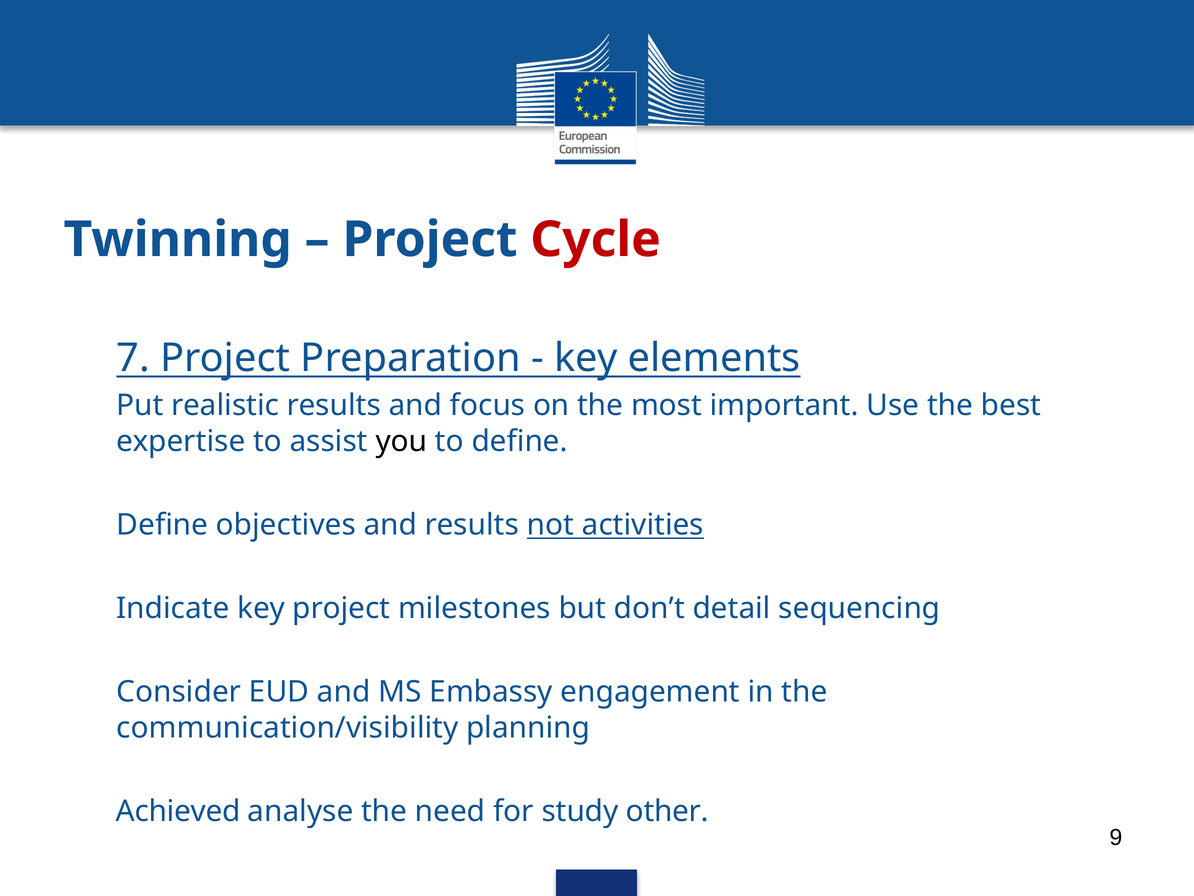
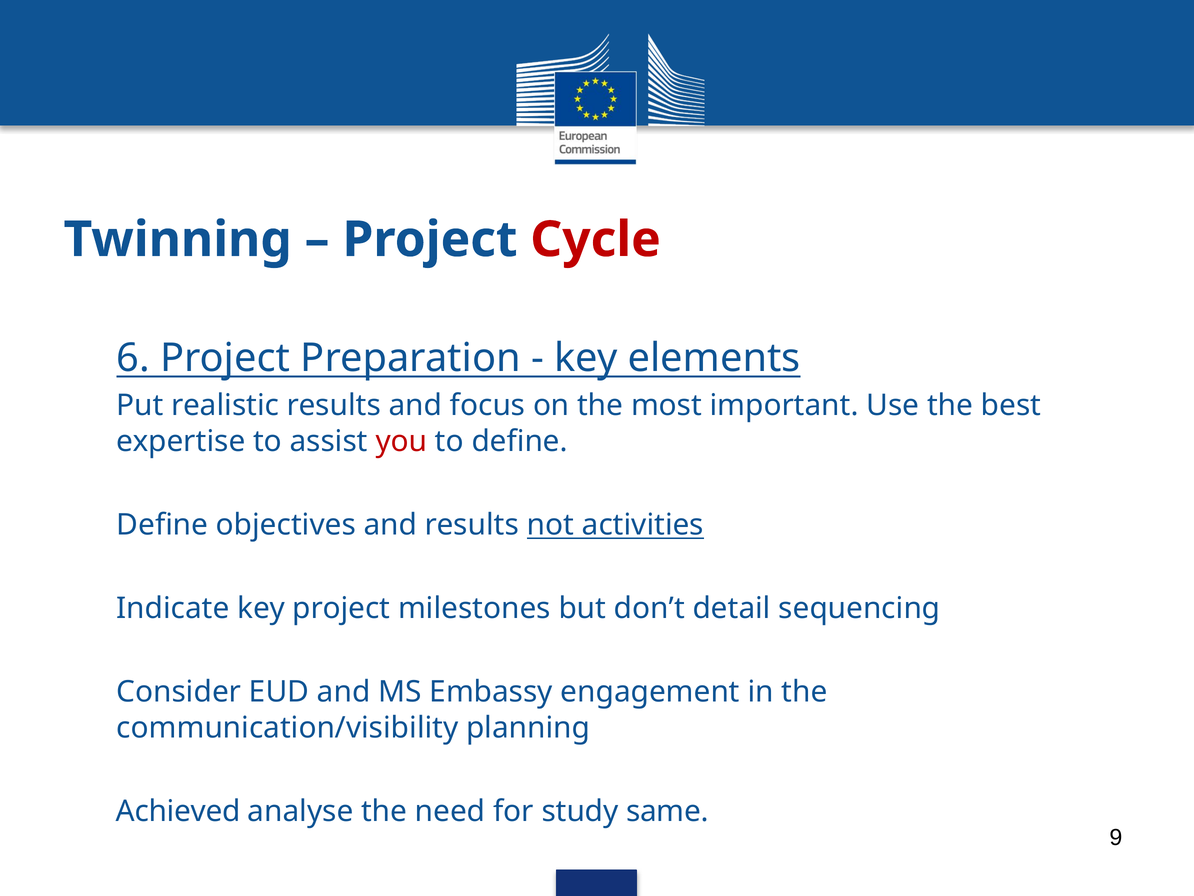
7: 7 -> 6
you colour: black -> red
other: other -> same
